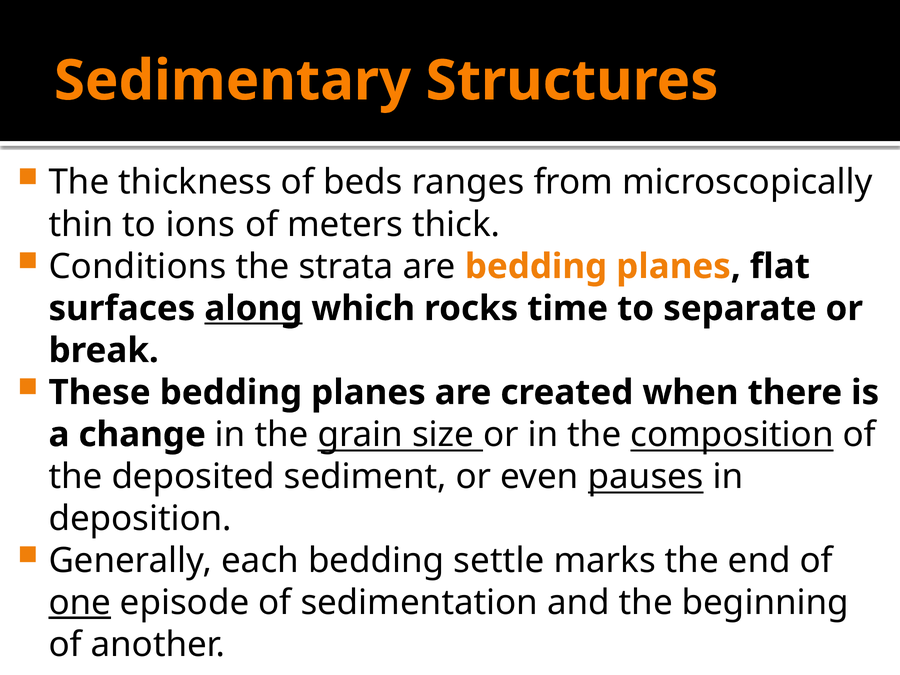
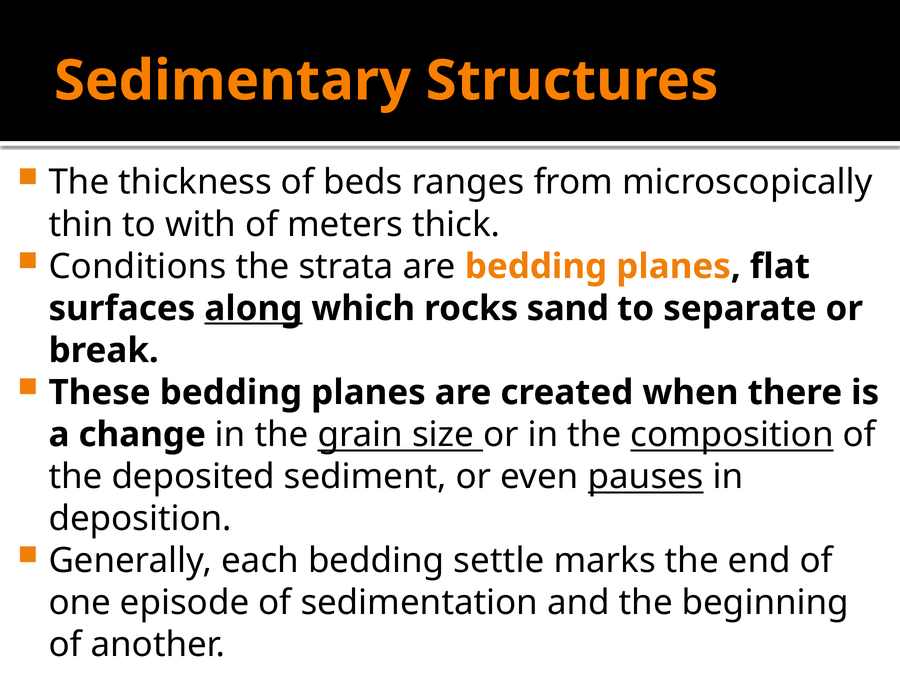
ions: ions -> with
time: time -> sand
one underline: present -> none
